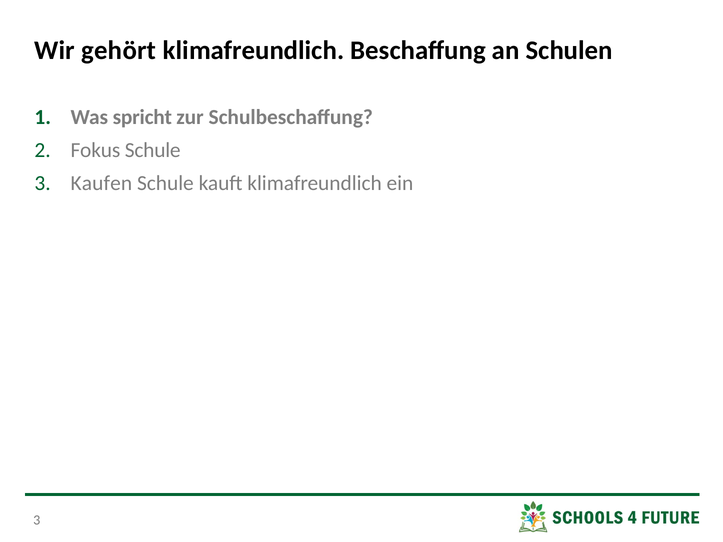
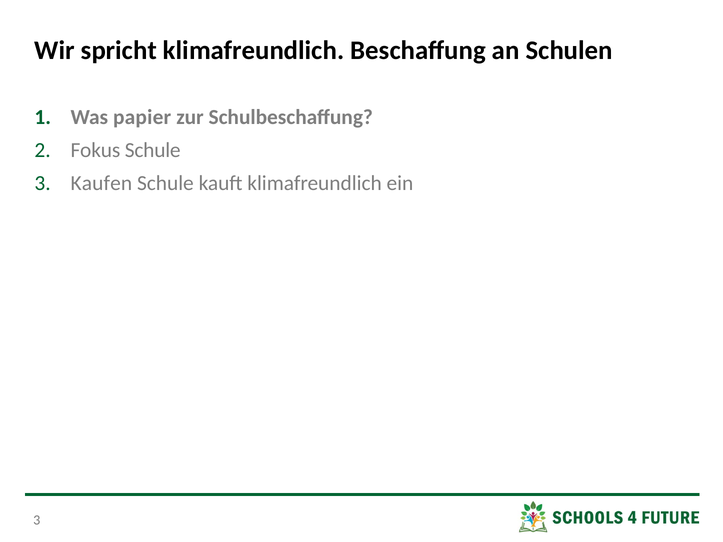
gehört: gehört -> spricht
spricht: spricht -> papier
